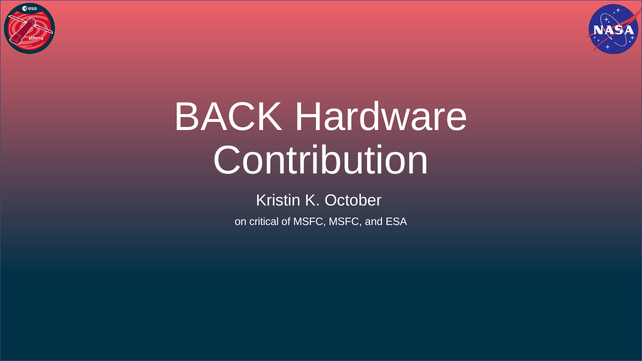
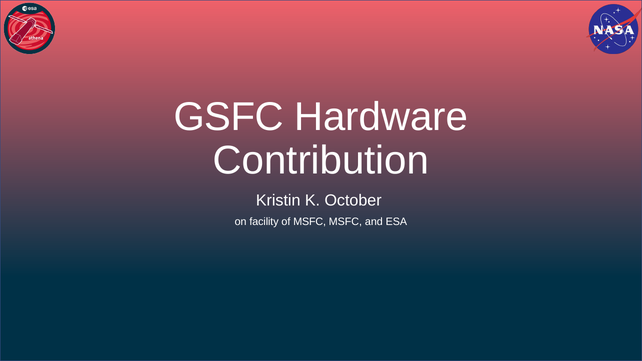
BACK: BACK -> GSFC
critical: critical -> facility
